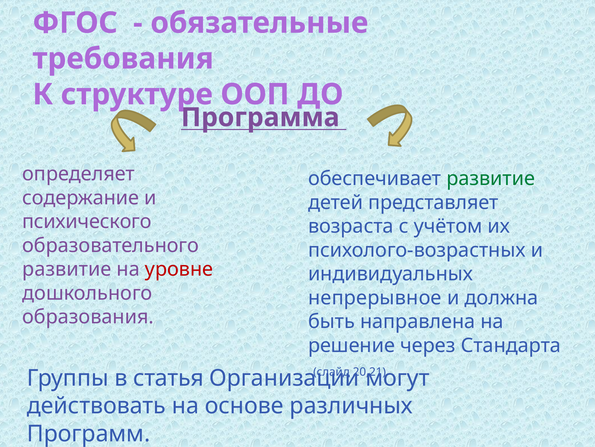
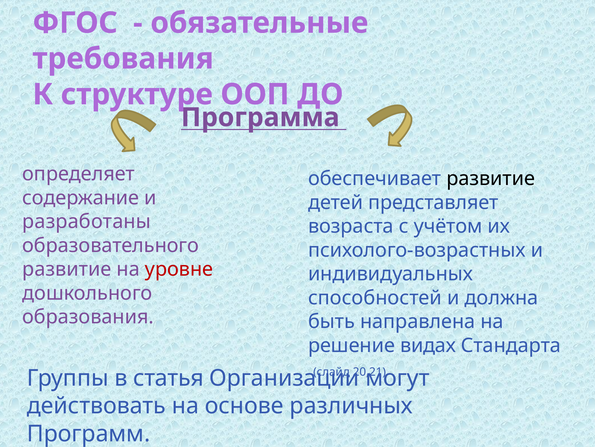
развитие at (491, 178) colour: green -> black
психического: психического -> разработаны
непрерывное: непрерывное -> способностей
через: через -> видах
